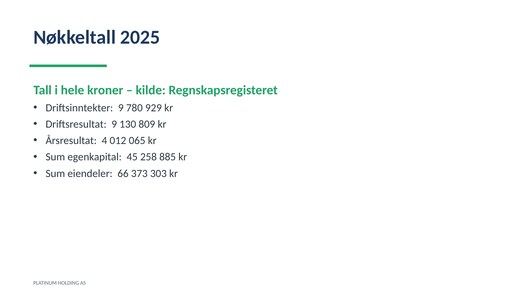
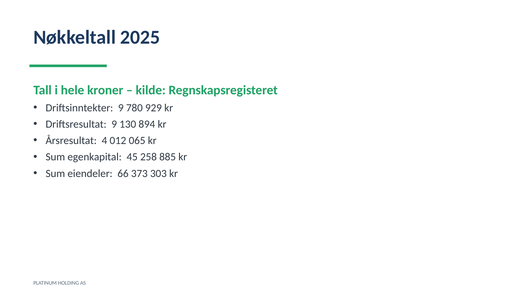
809: 809 -> 894
